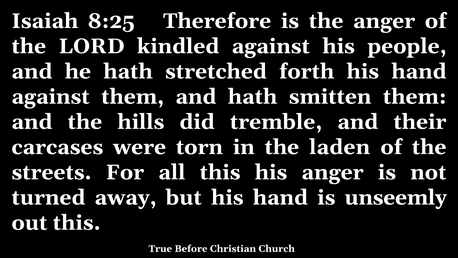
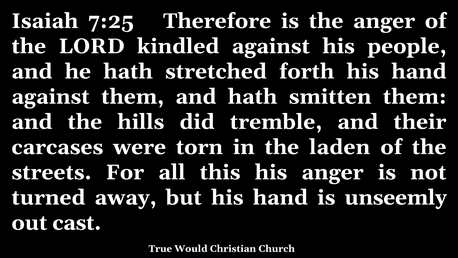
8:25: 8:25 -> 7:25
out this: this -> cast
Before: Before -> Would
